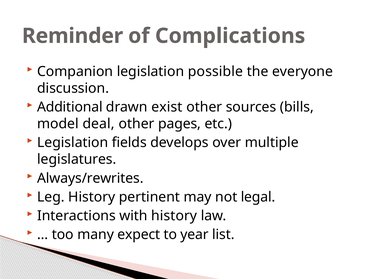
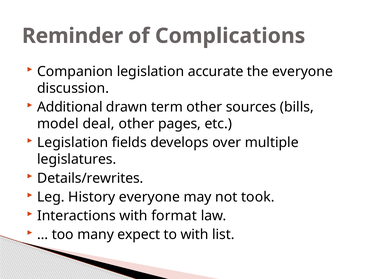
possible: possible -> accurate
exist: exist -> term
Always/rewrites: Always/rewrites -> Details/rewrites
History pertinent: pertinent -> everyone
legal: legal -> took
with history: history -> format
to year: year -> with
